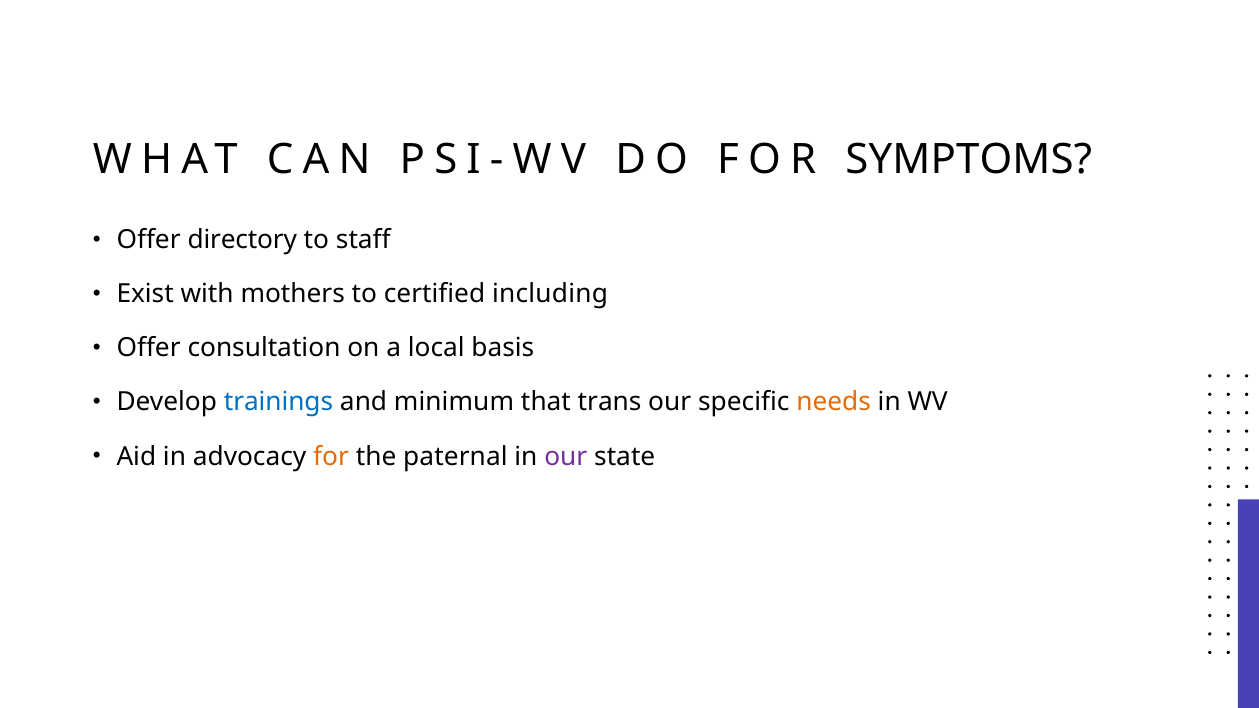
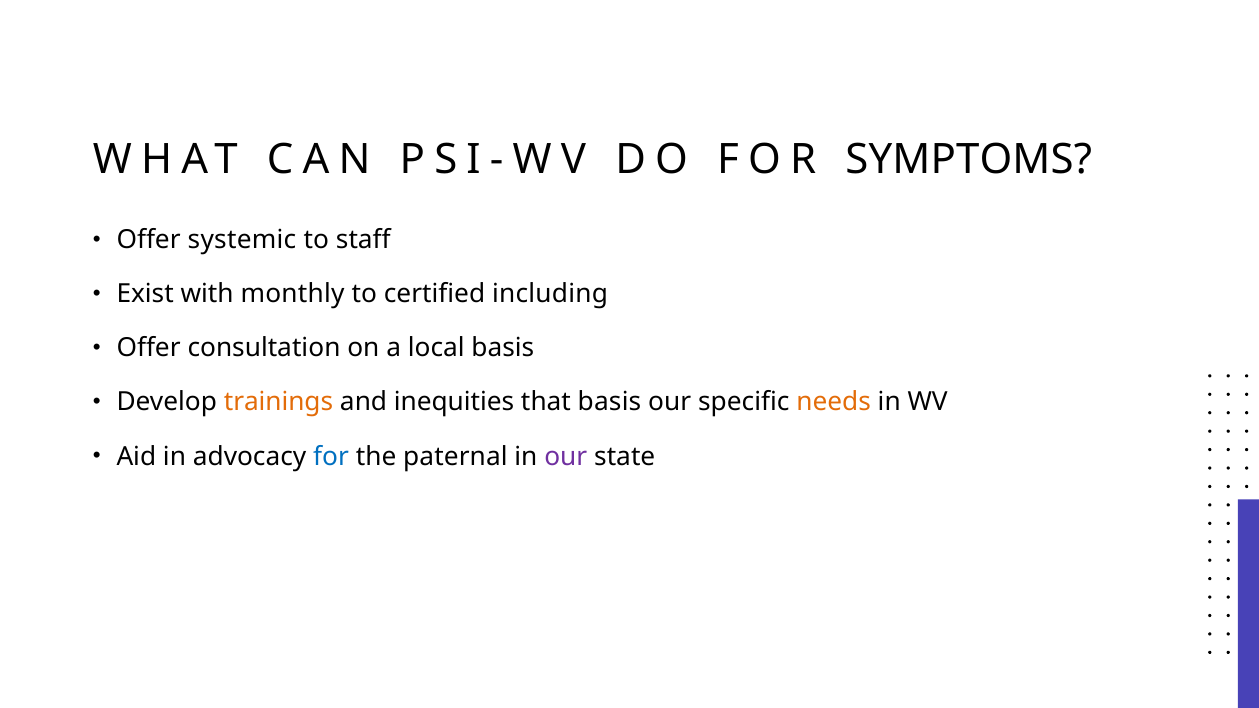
directory: directory -> systemic
mothers: mothers -> monthly
trainings colour: blue -> orange
minimum: minimum -> inequities
that trans: trans -> basis
for at (331, 456) colour: orange -> blue
